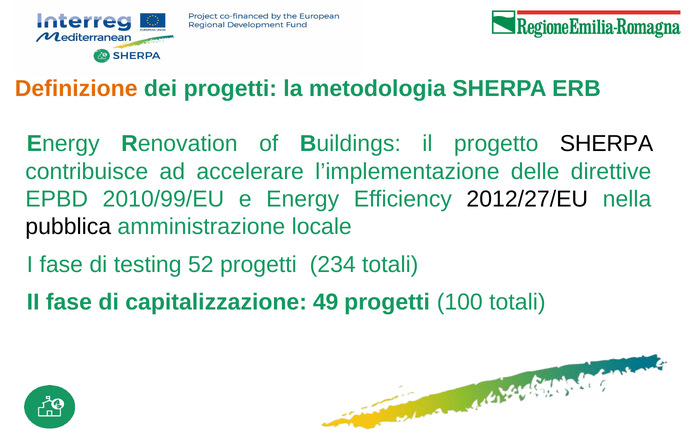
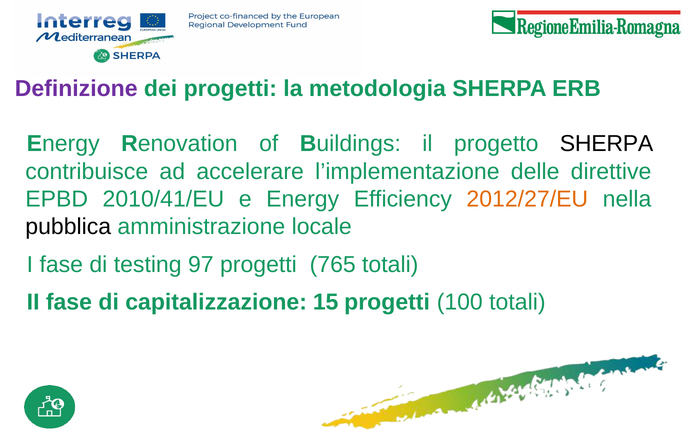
Definizione colour: orange -> purple
2010/99/EU: 2010/99/EU -> 2010/41/EU
2012/27/EU colour: black -> orange
52: 52 -> 97
234: 234 -> 765
49: 49 -> 15
